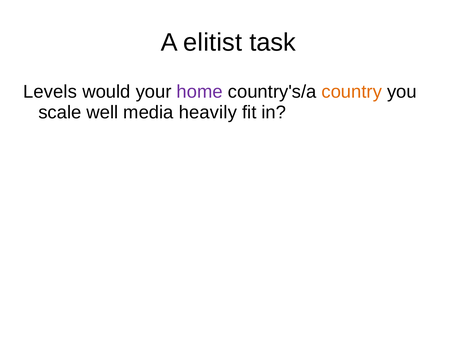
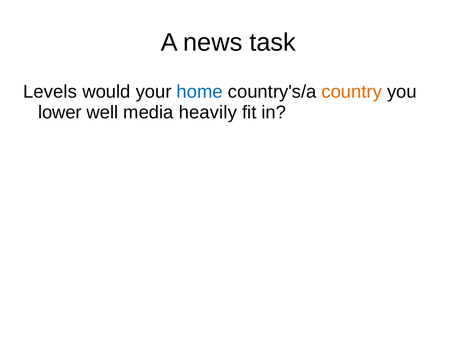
elitist: elitist -> news
home colour: purple -> blue
scale: scale -> lower
